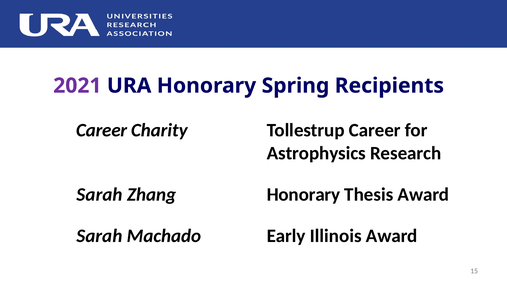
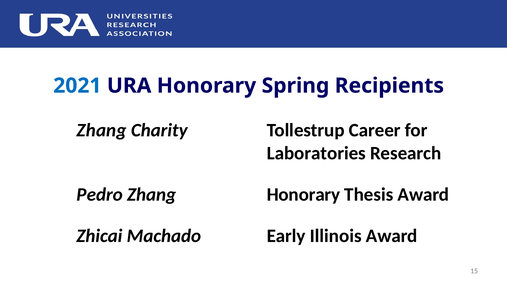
2021 colour: purple -> blue
Career at (102, 130): Career -> Zhang
Astrophysics: Astrophysics -> Laboratories
Sarah at (100, 195): Sarah -> Pedro
Sarah at (100, 236): Sarah -> Zhicai
